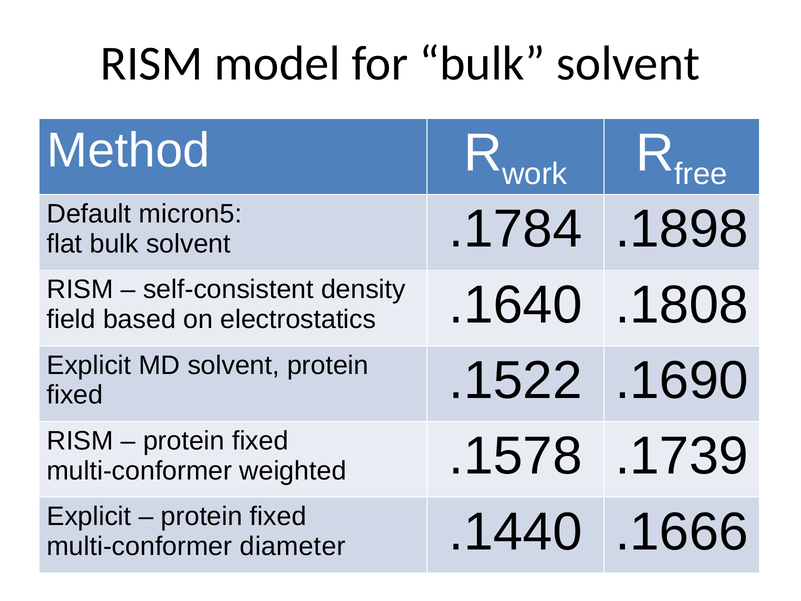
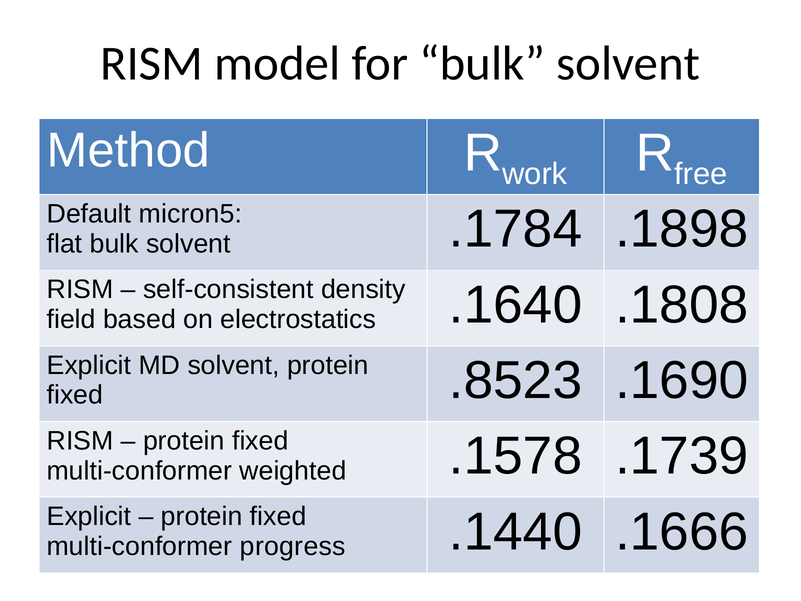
.1522: .1522 -> .8523
diameter: diameter -> progress
